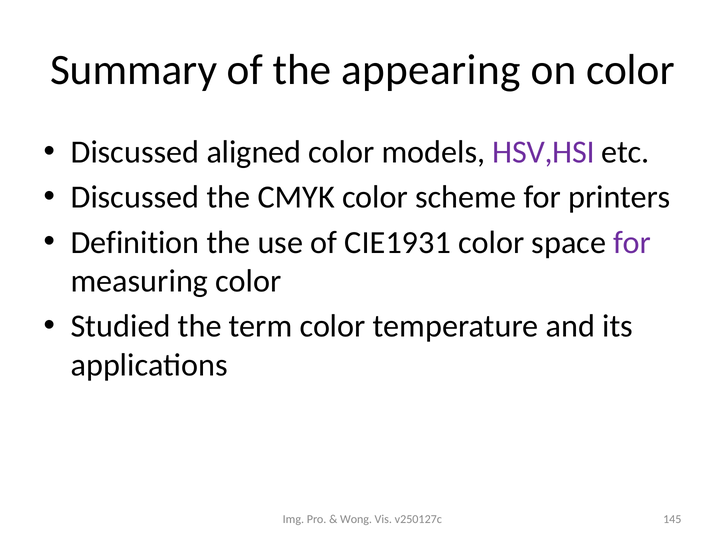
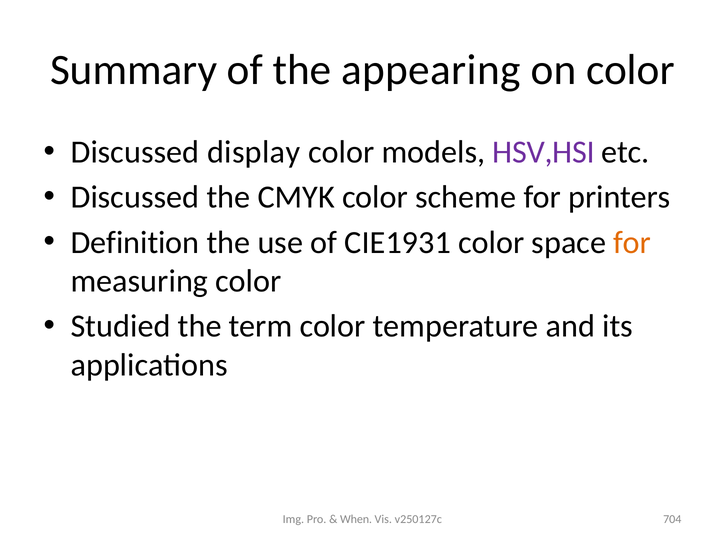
aligned: aligned -> display
for at (632, 242) colour: purple -> orange
Wong: Wong -> When
145: 145 -> 704
